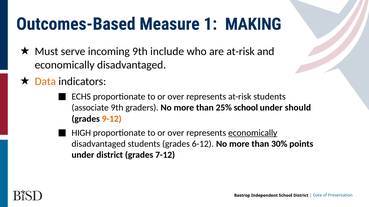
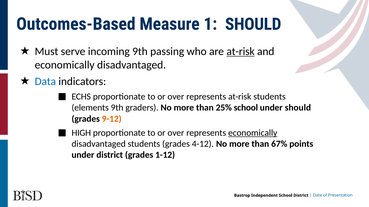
1 MAKING: MAKING -> SHOULD
include: include -> passing
at-risk at (241, 52) underline: none -> present
Data colour: orange -> blue
associate: associate -> elements
6-12: 6-12 -> 4-12
30%: 30% -> 67%
7-12: 7-12 -> 1-12
